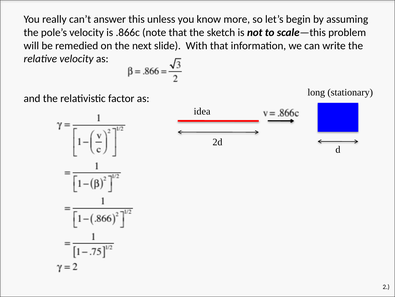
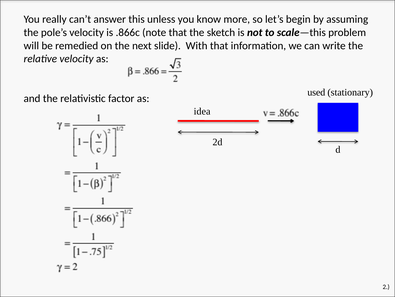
long: long -> used
